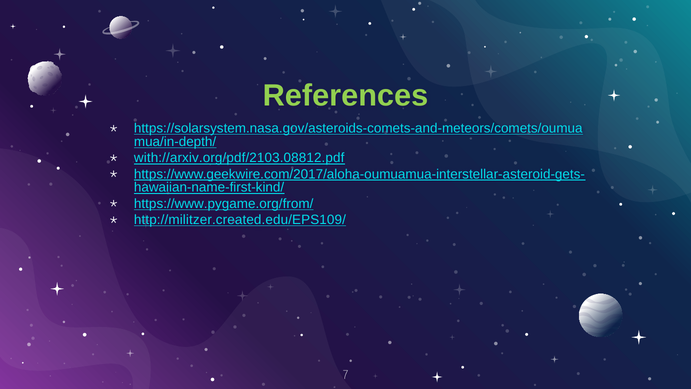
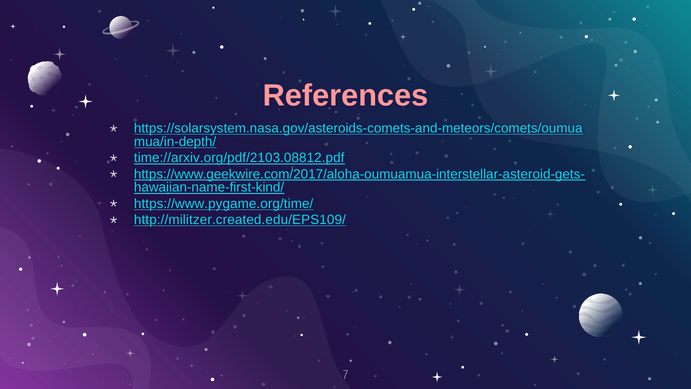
References colour: light green -> pink
with://arxiv.org/pdf/2103.08812.pdf: with://arxiv.org/pdf/2103.08812.pdf -> time://arxiv.org/pdf/2103.08812.pdf
https://www.pygame.org/from/: https://www.pygame.org/from/ -> https://www.pygame.org/time/
